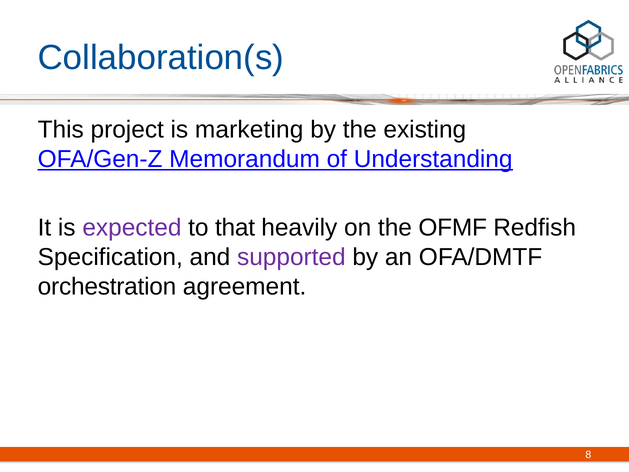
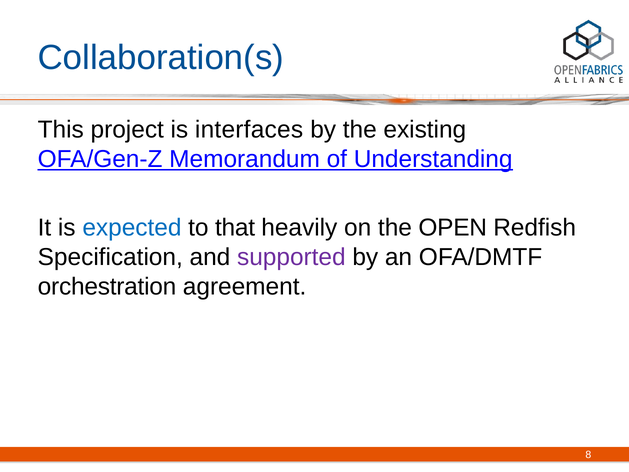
marketing: marketing -> interfaces
expected colour: purple -> blue
OFMF: OFMF -> OPEN
